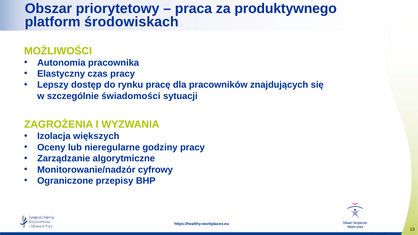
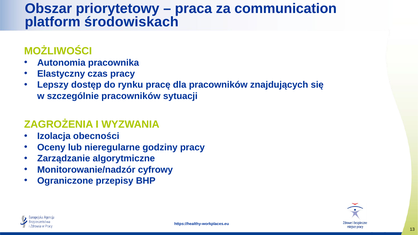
produktywnego: produktywnego -> communication
szczególnie świadomości: świadomości -> pracowników
większych: większych -> obecności
